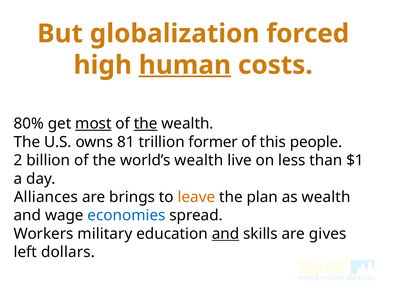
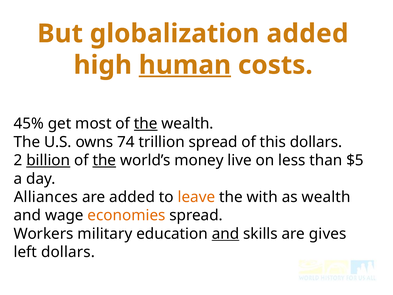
globalization forced: forced -> added
80%: 80% -> 45%
most underline: present -> none
81: 81 -> 74
trillion former: former -> spread
this people: people -> dollars
billion underline: none -> present
the at (104, 160) underline: none -> present
world’s wealth: wealth -> money
$1: $1 -> $5
are brings: brings -> added
plan: plan -> with
economies colour: blue -> orange
